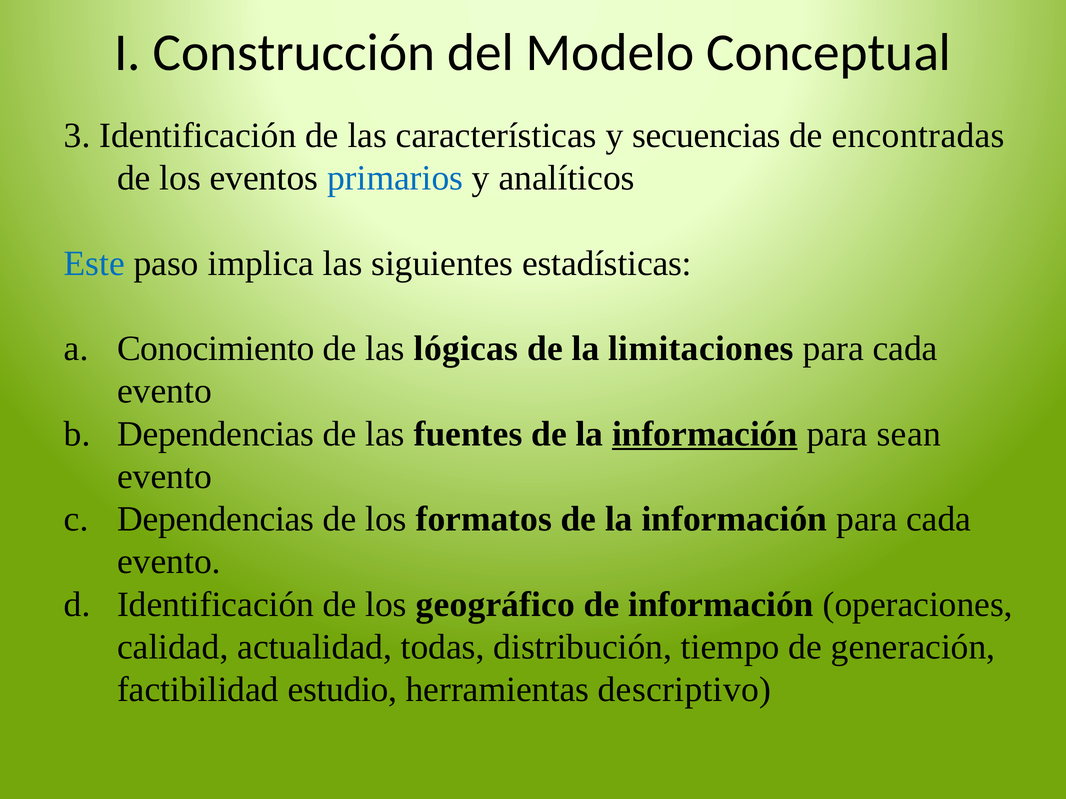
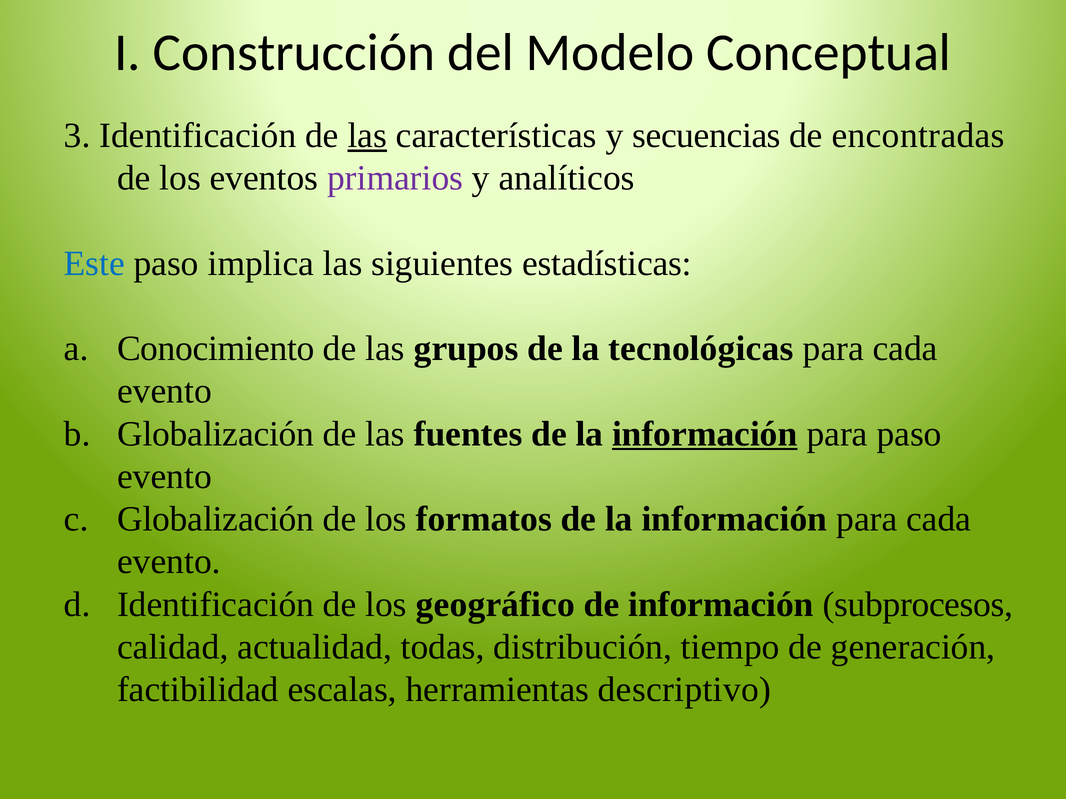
las at (367, 136) underline: none -> present
primarios colour: blue -> purple
lógicas: lógicas -> grupos
limitaciones: limitaciones -> tecnológicas
Dependencias at (216, 434): Dependencias -> Globalización
para sean: sean -> paso
Dependencias at (216, 519): Dependencias -> Globalización
operaciones: operaciones -> subprocesos
estudio: estudio -> escalas
